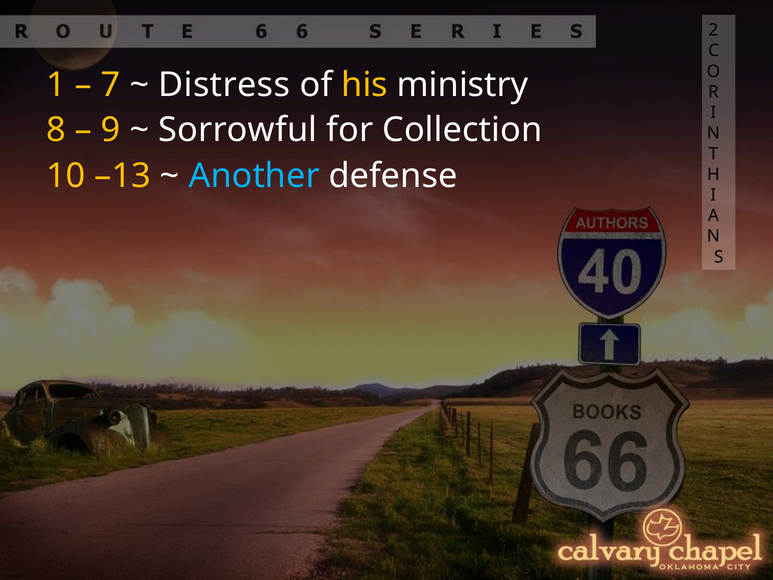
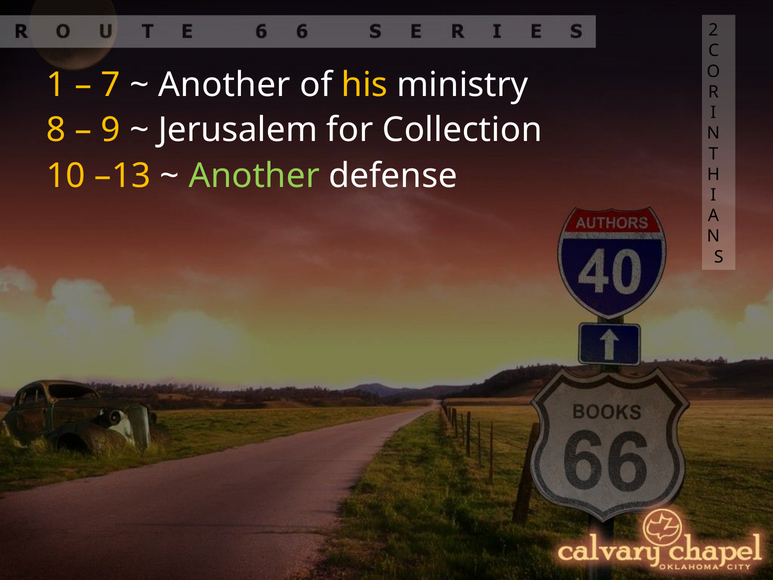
Distress at (224, 85): Distress -> Another
Sorrowful: Sorrowful -> Jerusalem
Another at (254, 176) colour: light blue -> light green
